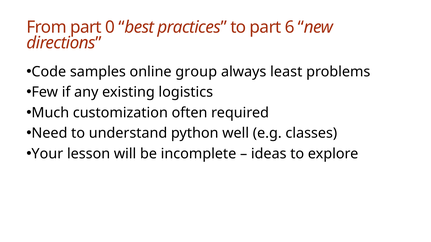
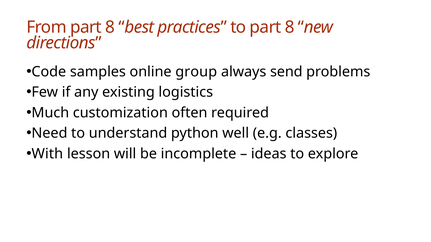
From part 0: 0 -> 8
to part 6: 6 -> 8
least: least -> send
Your: Your -> With
